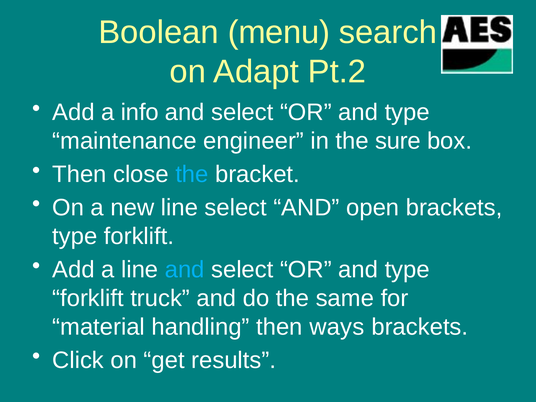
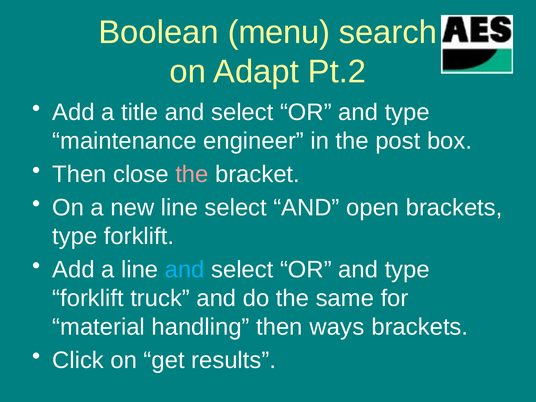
info: info -> title
sure: sure -> post
the at (192, 174) colour: light blue -> pink
